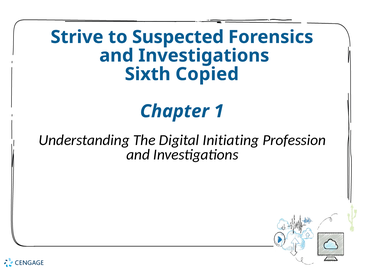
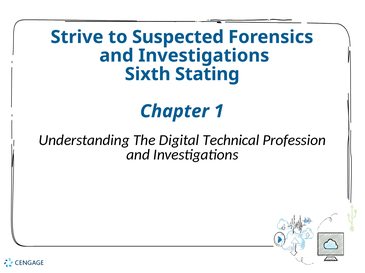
Copied: Copied -> Stating
Initiating: Initiating -> Technical
